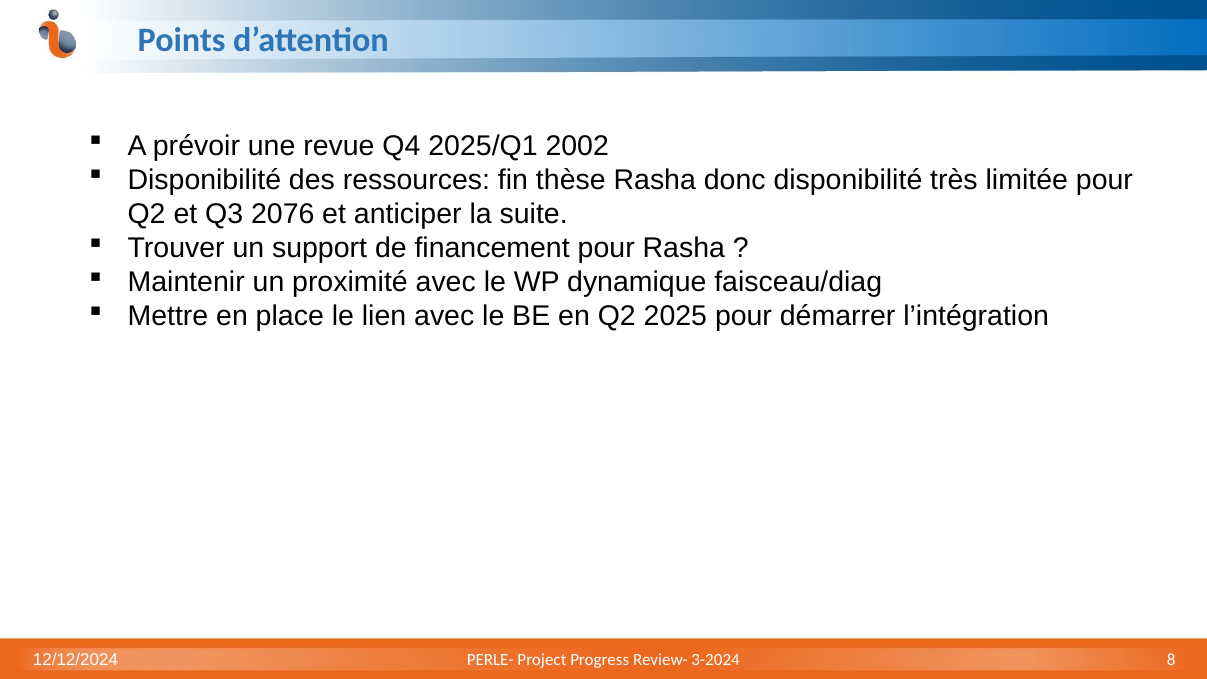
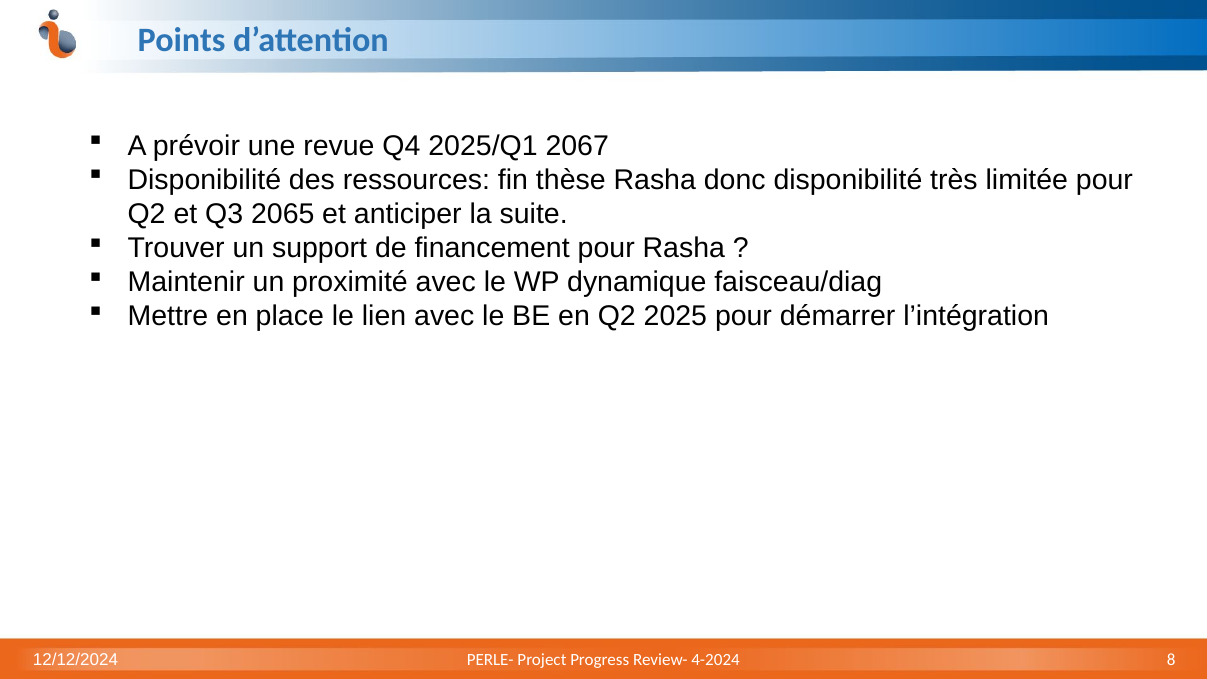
2002: 2002 -> 2067
2076: 2076 -> 2065
3-2024: 3-2024 -> 4-2024
